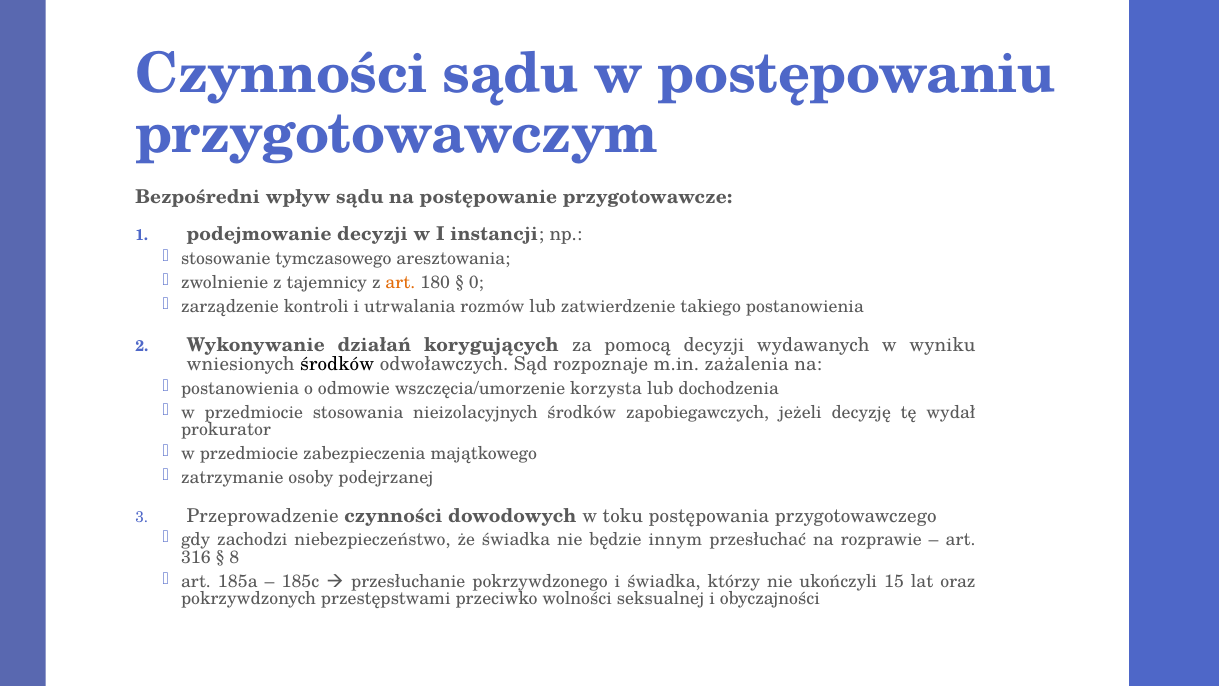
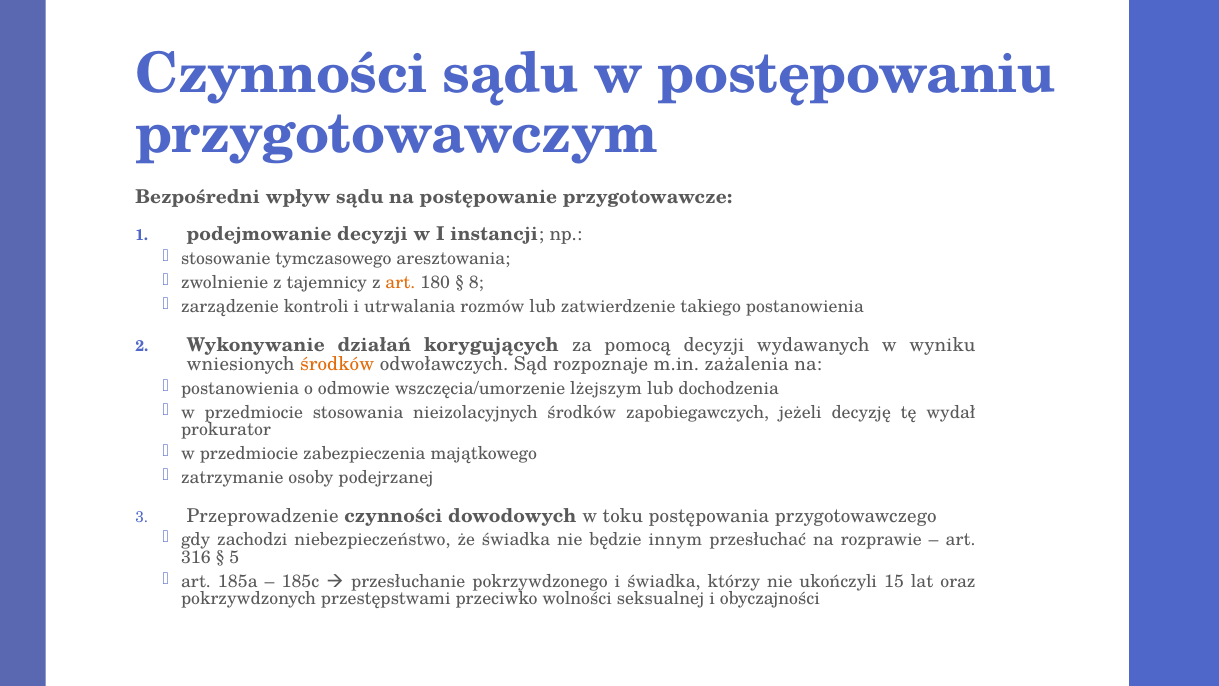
0: 0 -> 8
środków at (337, 364) colour: black -> orange
korzysta: korzysta -> lżejszym
8: 8 -> 5
